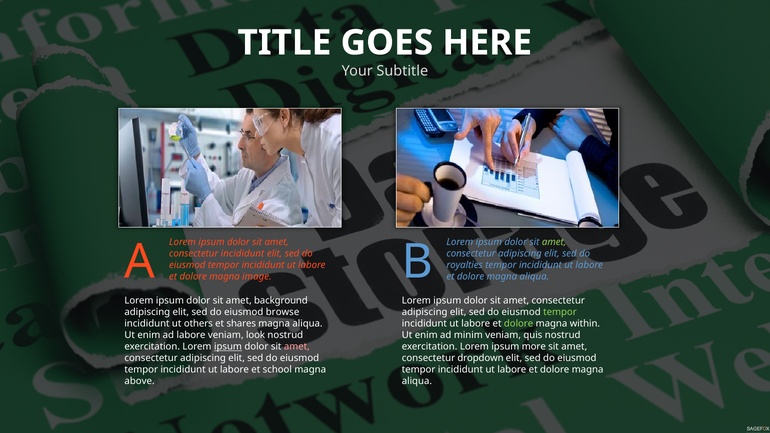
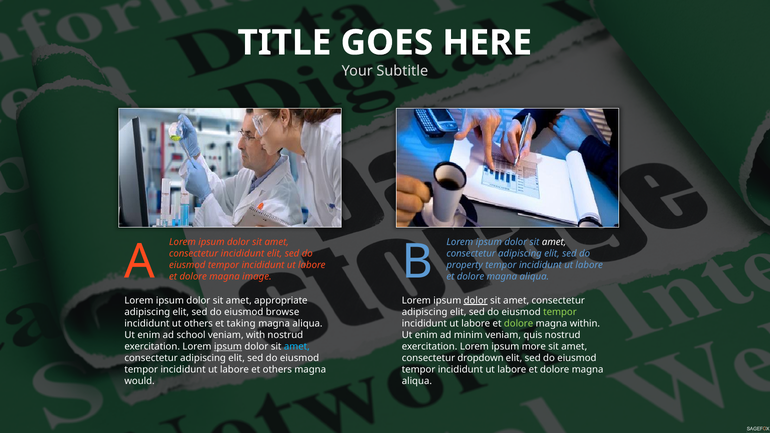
amet at (554, 242) colour: light green -> white
royalties: royalties -> property
background: background -> appropriate
dolor at (476, 300) underline: none -> present
shares: shares -> taking
ad labore: labore -> school
look: look -> with
amet at (297, 347) colour: pink -> light blue
et school: school -> others
above: above -> would
